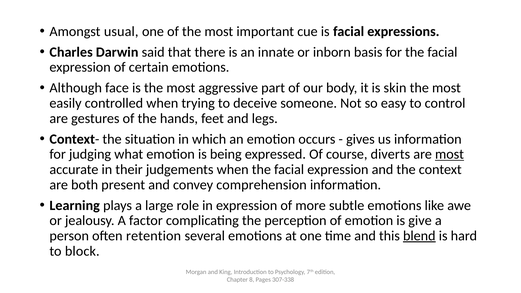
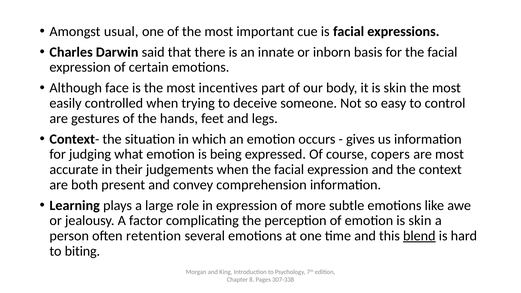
aggressive: aggressive -> incentives
diverts: diverts -> copers
most at (449, 154) underline: present -> none
emotion is give: give -> skin
block: block -> biting
